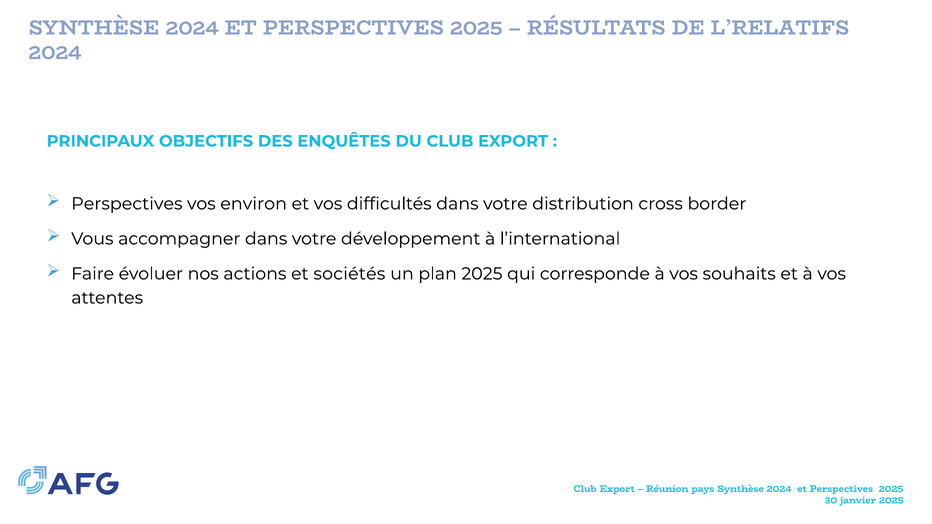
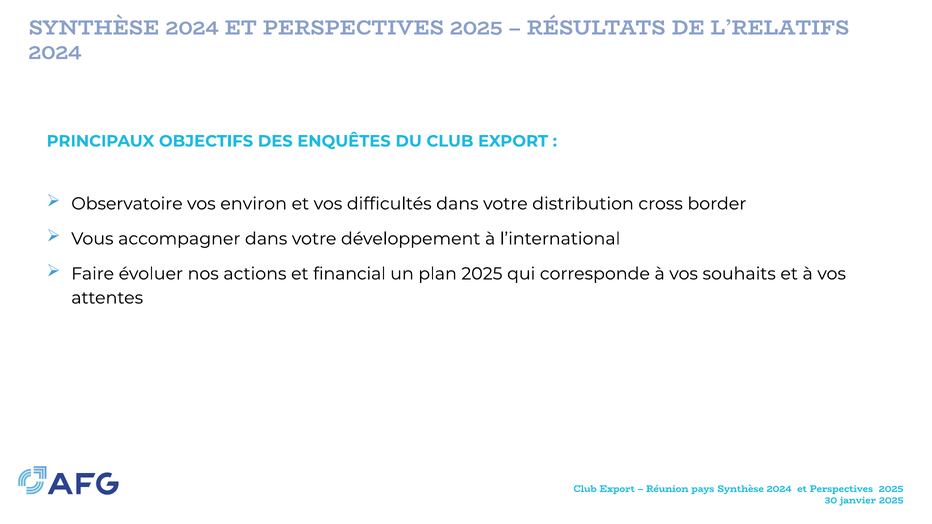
Perspectives at (127, 204): Perspectives -> Observatoire
sociétés: sociétés -> financial
